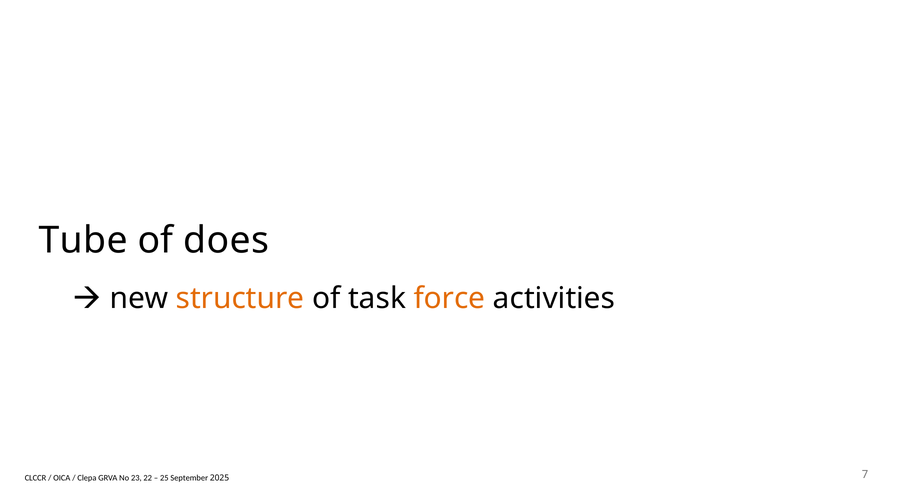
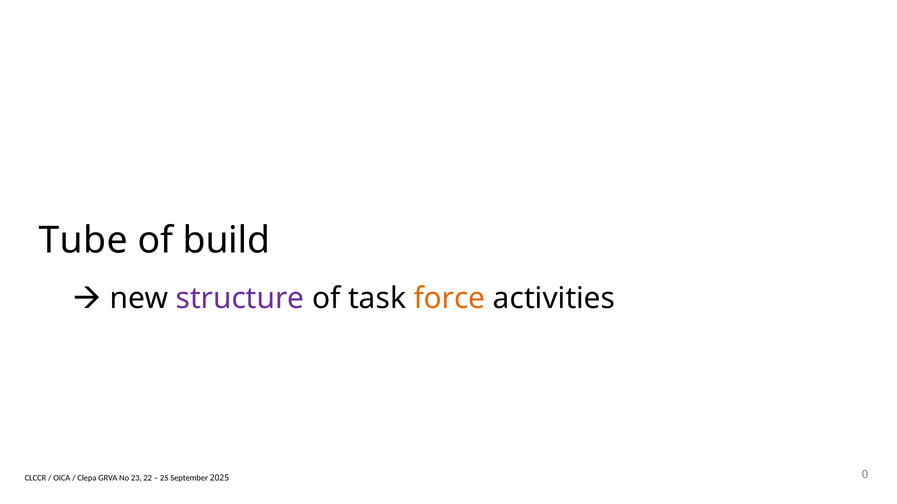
does: does -> build
structure colour: orange -> purple
7: 7 -> 0
